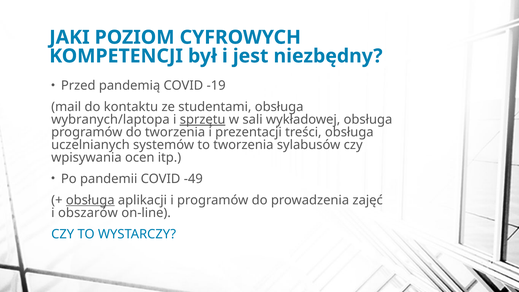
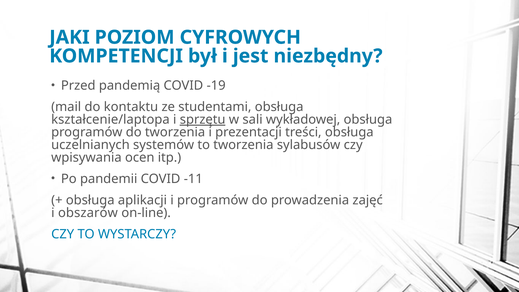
wybranych/laptopa: wybranych/laptopa -> kształcenie/laptopa
-49: -49 -> -11
obsługa at (90, 200) underline: present -> none
